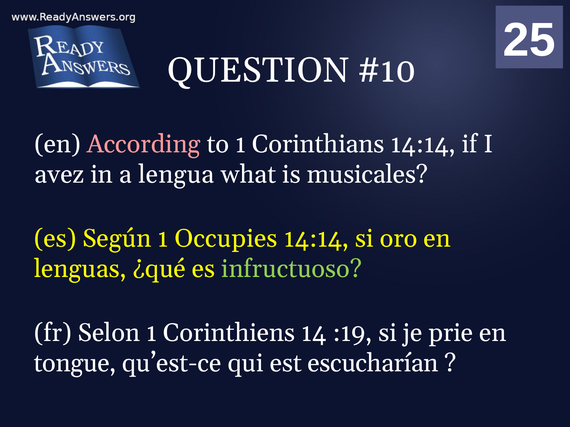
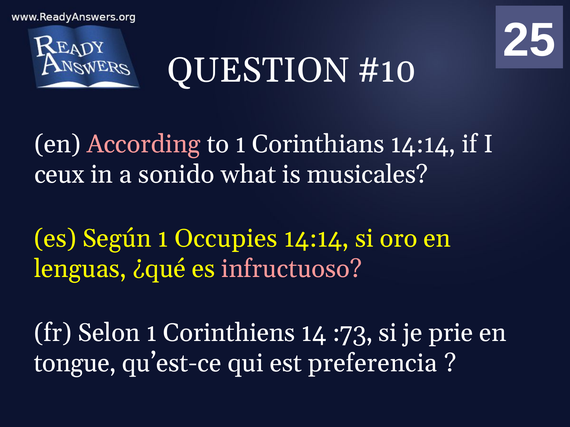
avez: avez -> ceux
lengua: lengua -> sonido
infructuoso colour: light green -> pink
:19: :19 -> :73
escucharían: escucharían -> preferencia
